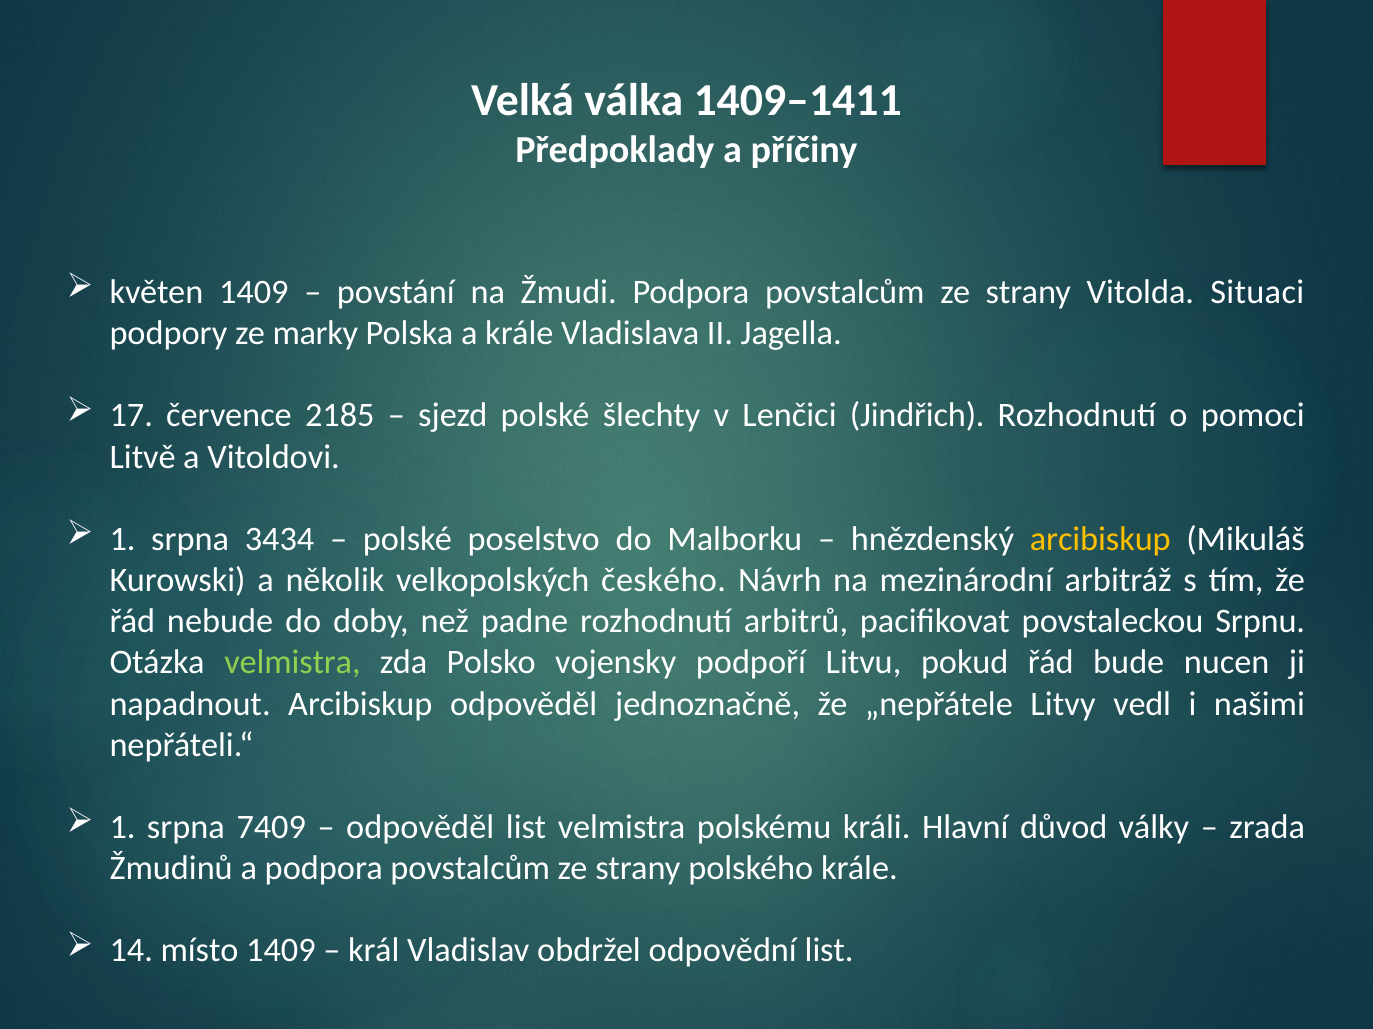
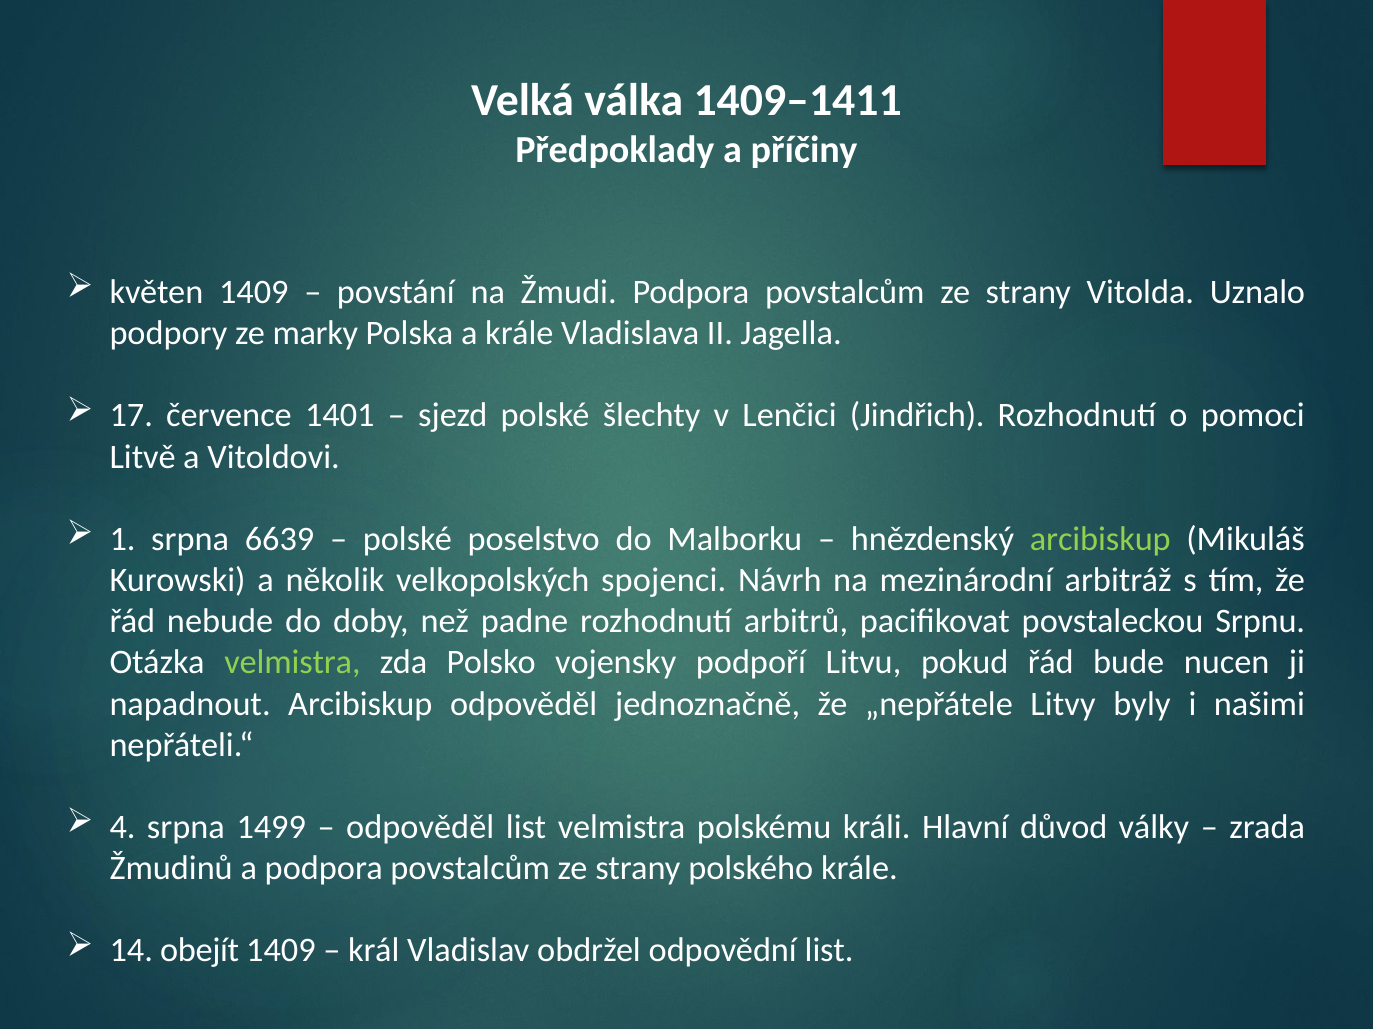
Situaci: Situaci -> Uznalo
2185: 2185 -> 1401
3434: 3434 -> 6639
arcibiskup at (1100, 539) colour: yellow -> light green
českého: českého -> spojenci
vedl: vedl -> byly
1 at (123, 828): 1 -> 4
7409: 7409 -> 1499
místo: místo -> obejít
